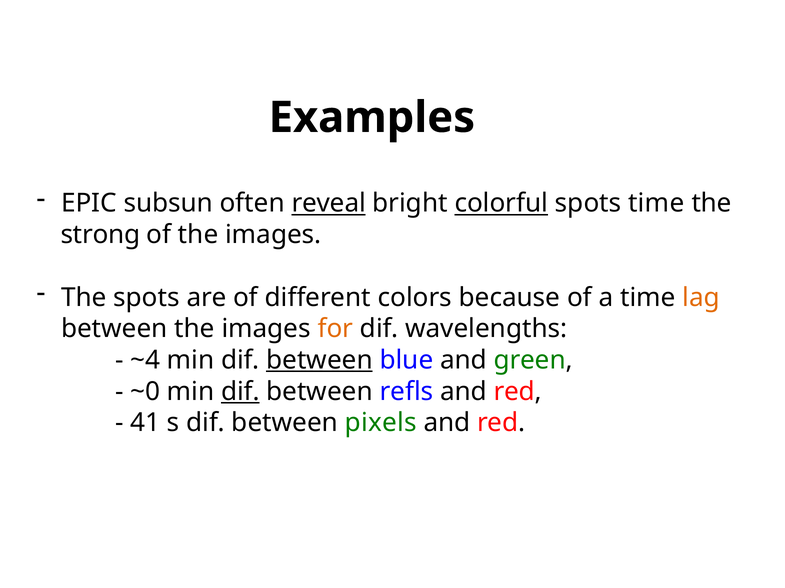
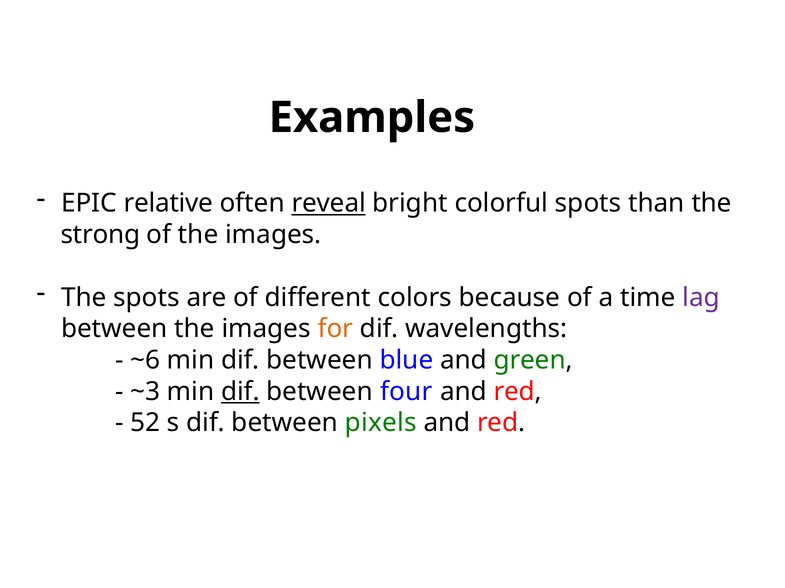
subsun: subsun -> relative
colorful underline: present -> none
spots time: time -> than
lag colour: orange -> purple
~4: ~4 -> ~6
between at (319, 361) underline: present -> none
~0: ~0 -> ~3
refls: refls -> four
41: 41 -> 52
